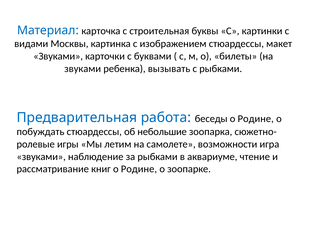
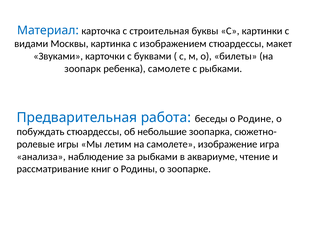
звуками at (83, 69): звуками -> зоопарк
ребенка вызывать: вызывать -> самолете
возможности: возможности -> изображение
звуками at (41, 157): звуками -> анализа
книг о Родине: Родине -> Родины
